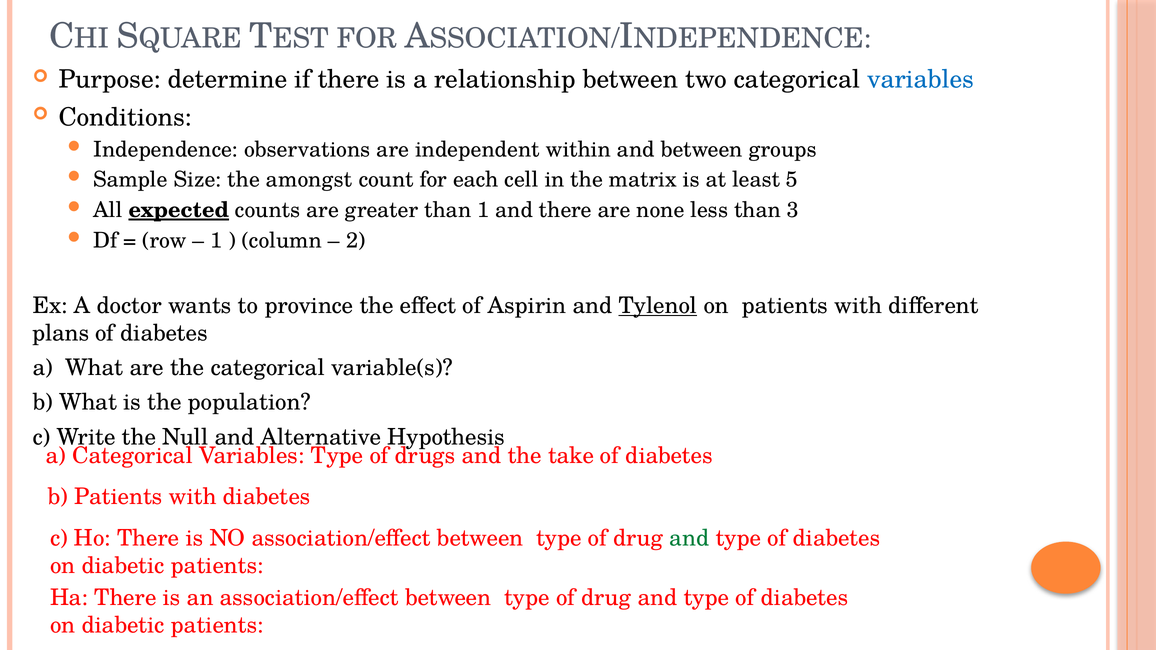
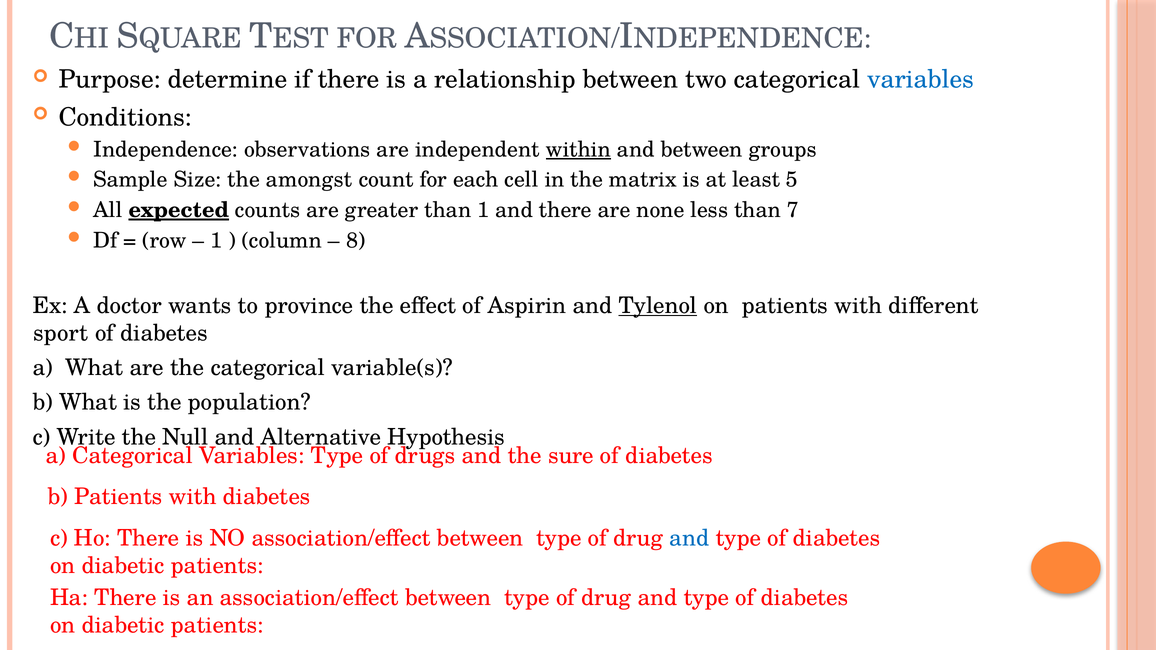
within underline: none -> present
3: 3 -> 7
2: 2 -> 8
plans: plans -> sport
take: take -> sure
and at (689, 538) colour: green -> blue
